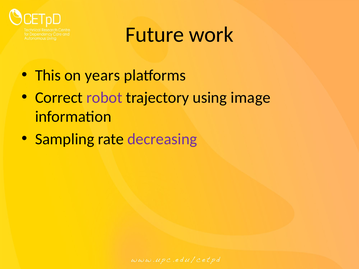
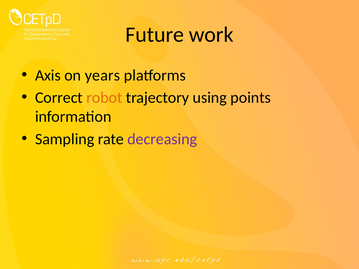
This: This -> Axis
robot colour: purple -> orange
image: image -> points
